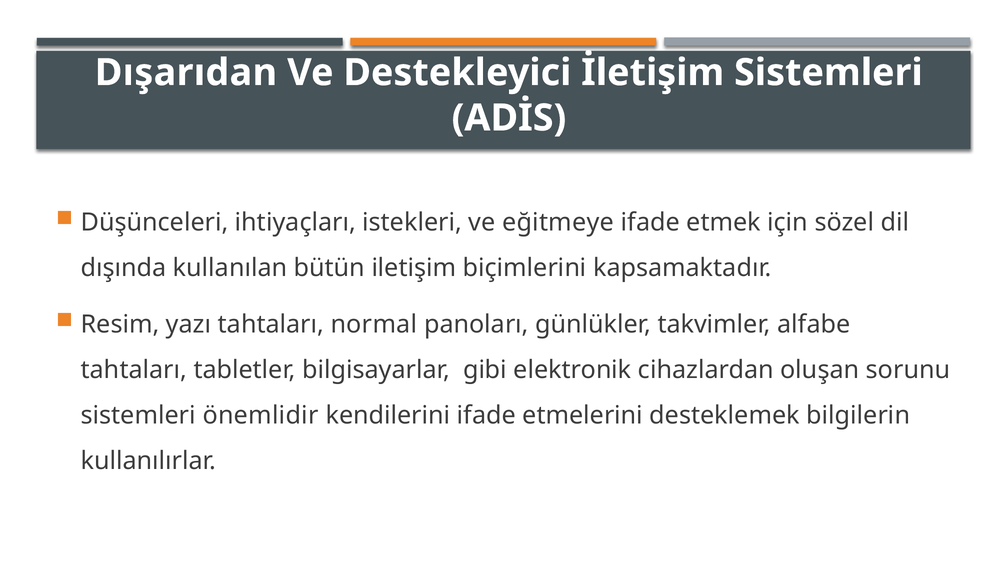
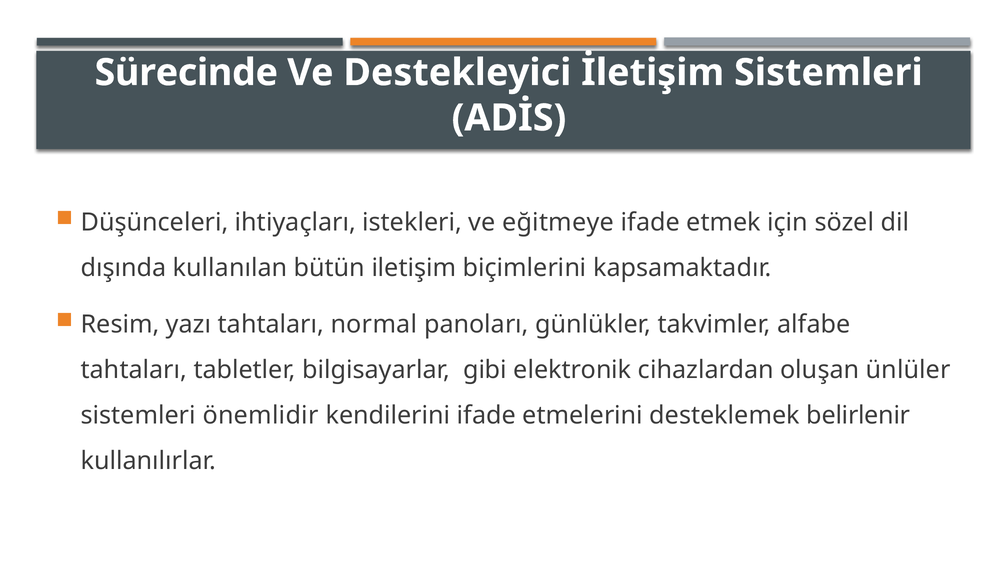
Dışarıdan: Dışarıdan -> Sürecinde
sorunu: sorunu -> ünlüler
bilgilerin: bilgilerin -> belirlenir
